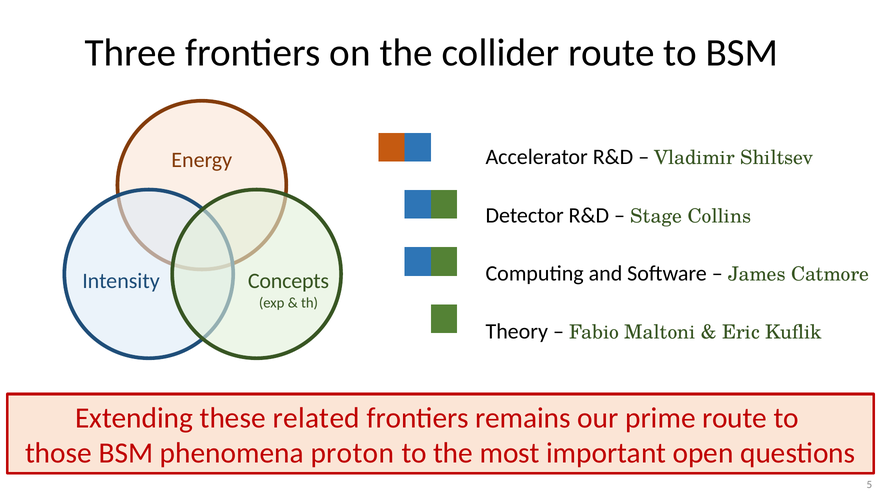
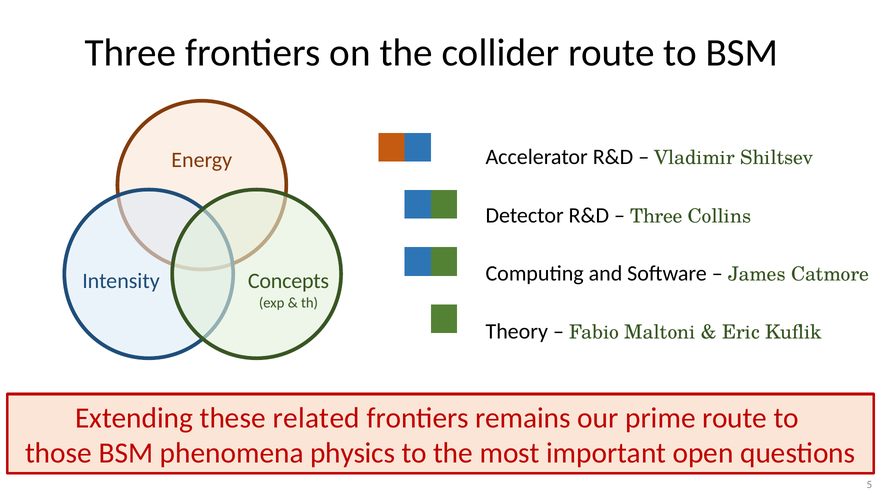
Stage at (656, 216): Stage -> Three
proton: proton -> physics
